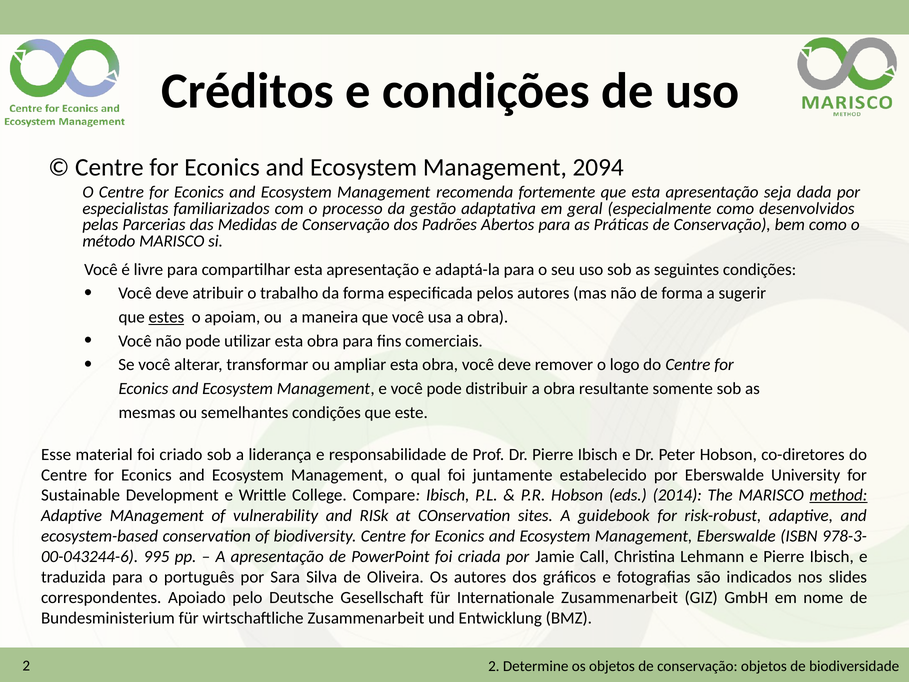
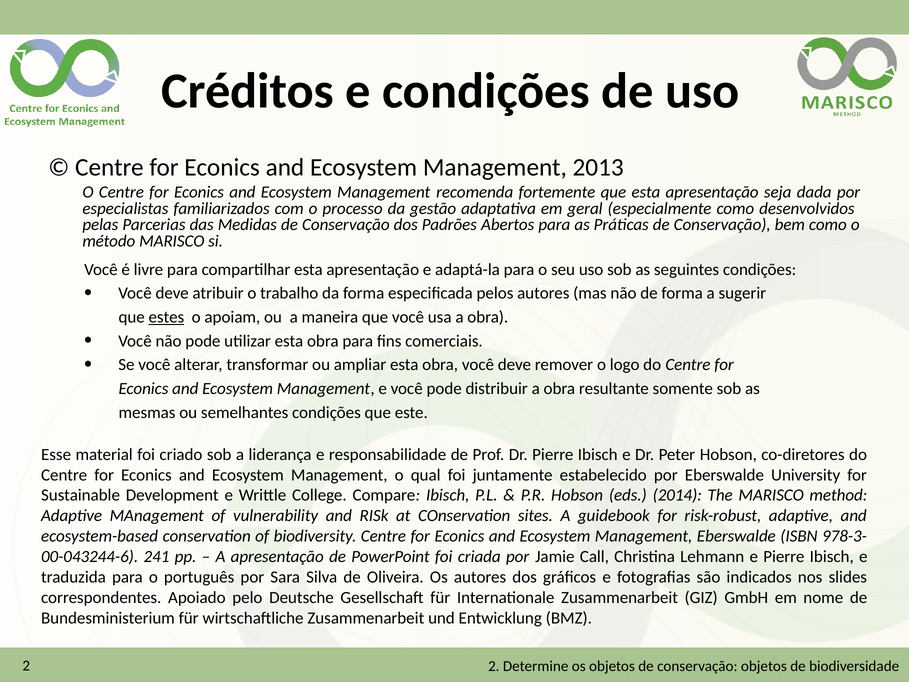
2094: 2094 -> 2013
method underline: present -> none
995: 995 -> 241
